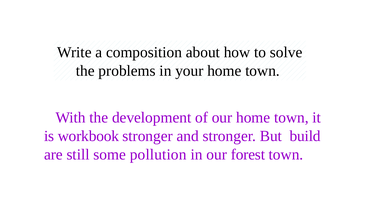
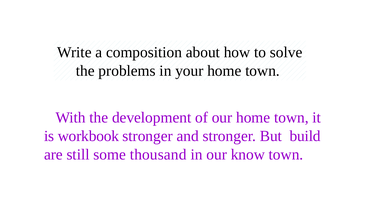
pollution: pollution -> thousand
forest: forest -> know
